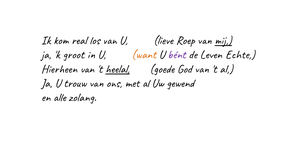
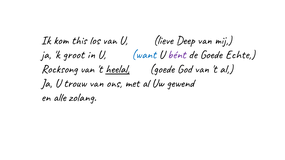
real: real -> this
Roep: Roep -> Deep
mij underline: present -> none
want colour: orange -> blue
de Leven: Leven -> Goede
Hierheen: Hierheen -> Rocksong
